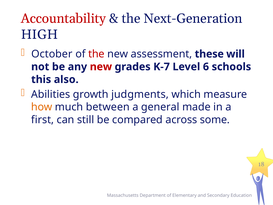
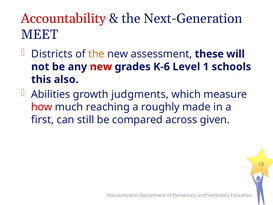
HIGH: HIGH -> MEET
October: October -> Districts
the at (96, 54) colour: red -> orange
K-7: K-7 -> K-6
6: 6 -> 1
how colour: orange -> red
between: between -> reaching
general: general -> roughly
some: some -> given
